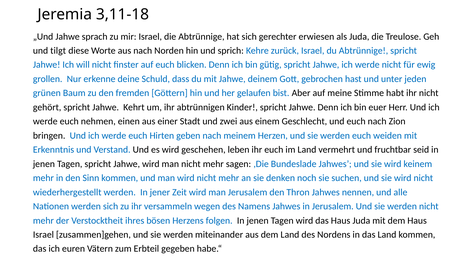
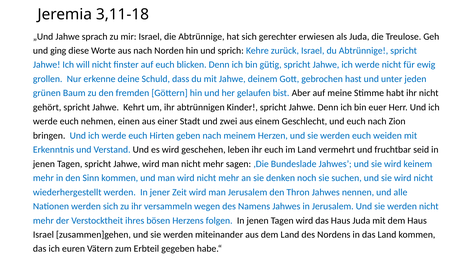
tilgt: tilgt -> ging
